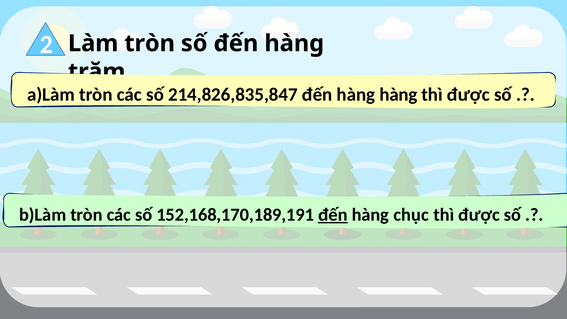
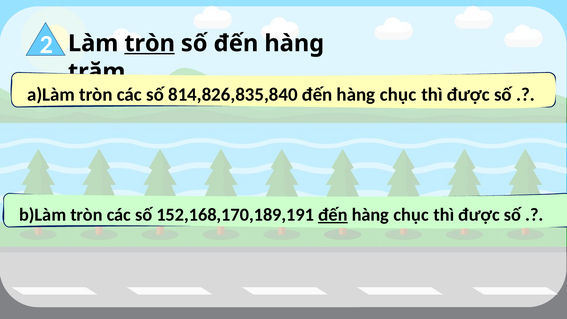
tròn at (150, 43) underline: none -> present
214,826,835,847: 214,826,835,847 -> 814,826,835,840
hàng at (398, 94): hàng -> chục
